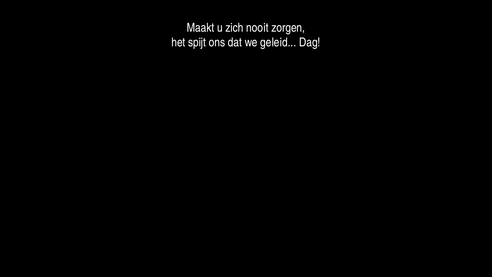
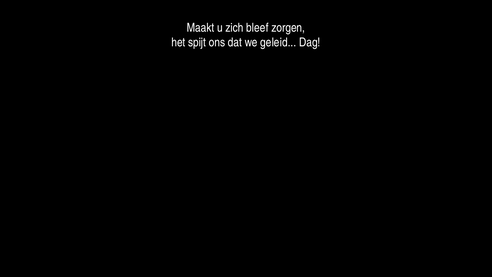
nooit: nooit -> bleef
